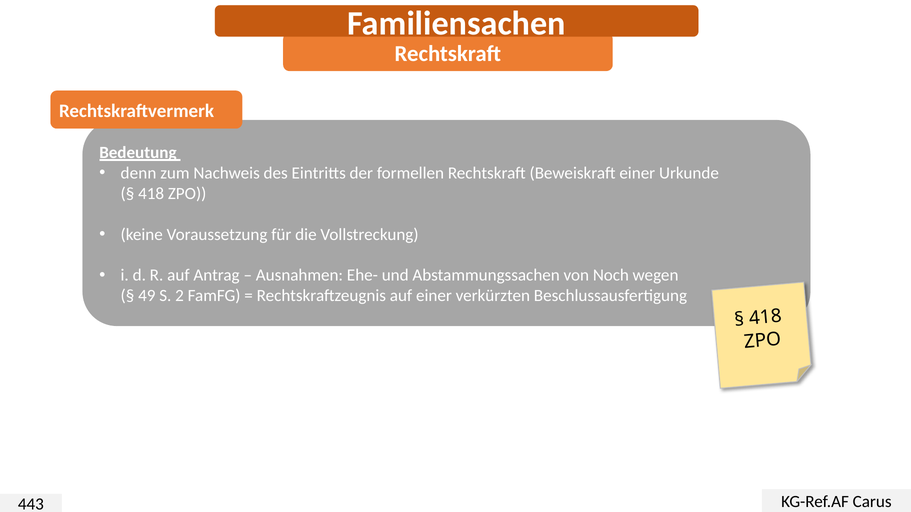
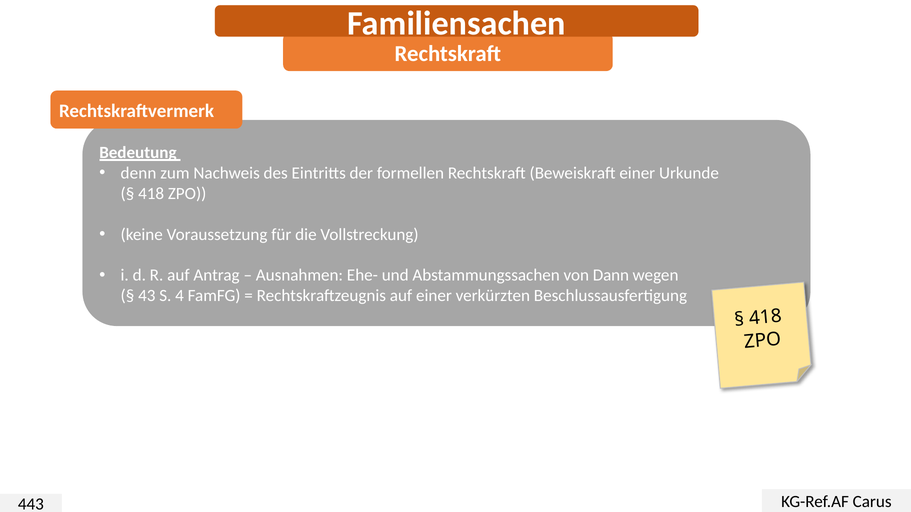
Noch: Noch -> Dann
49: 49 -> 43
2: 2 -> 4
